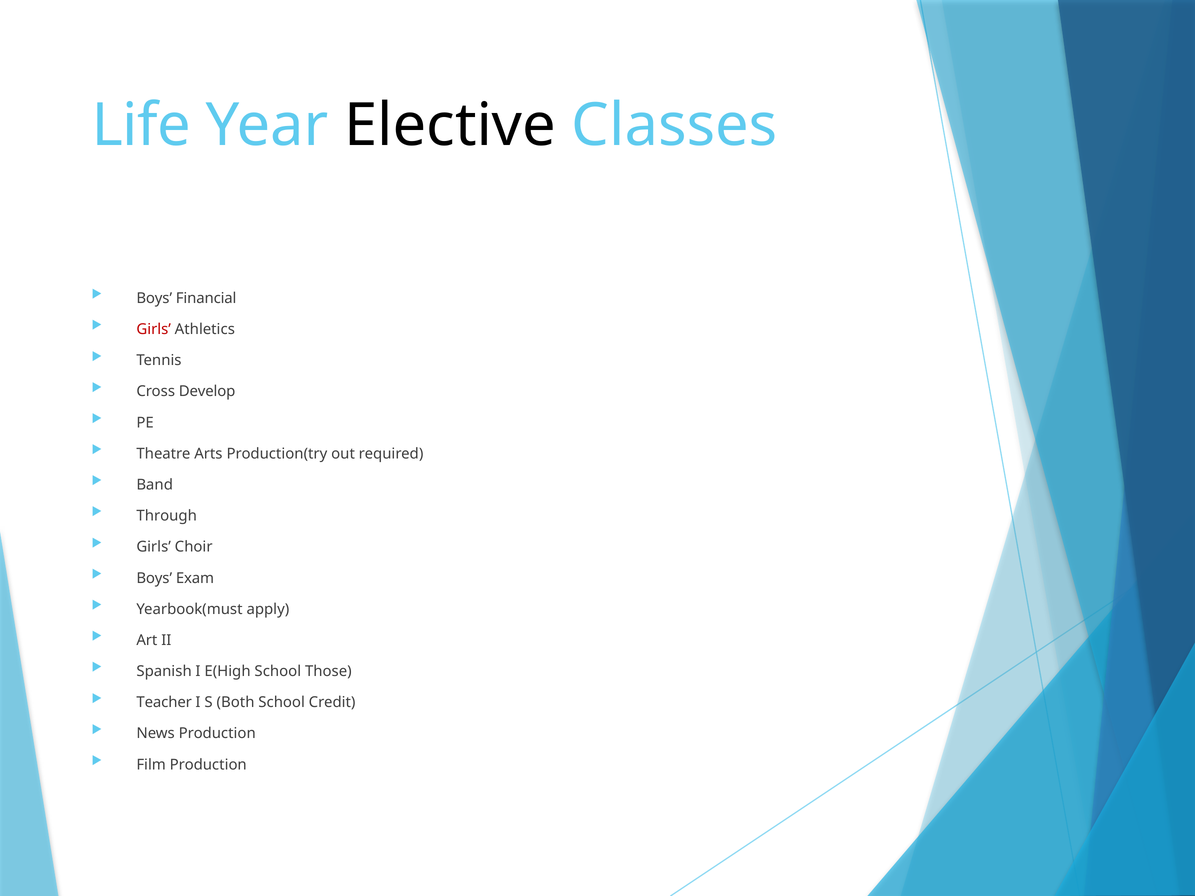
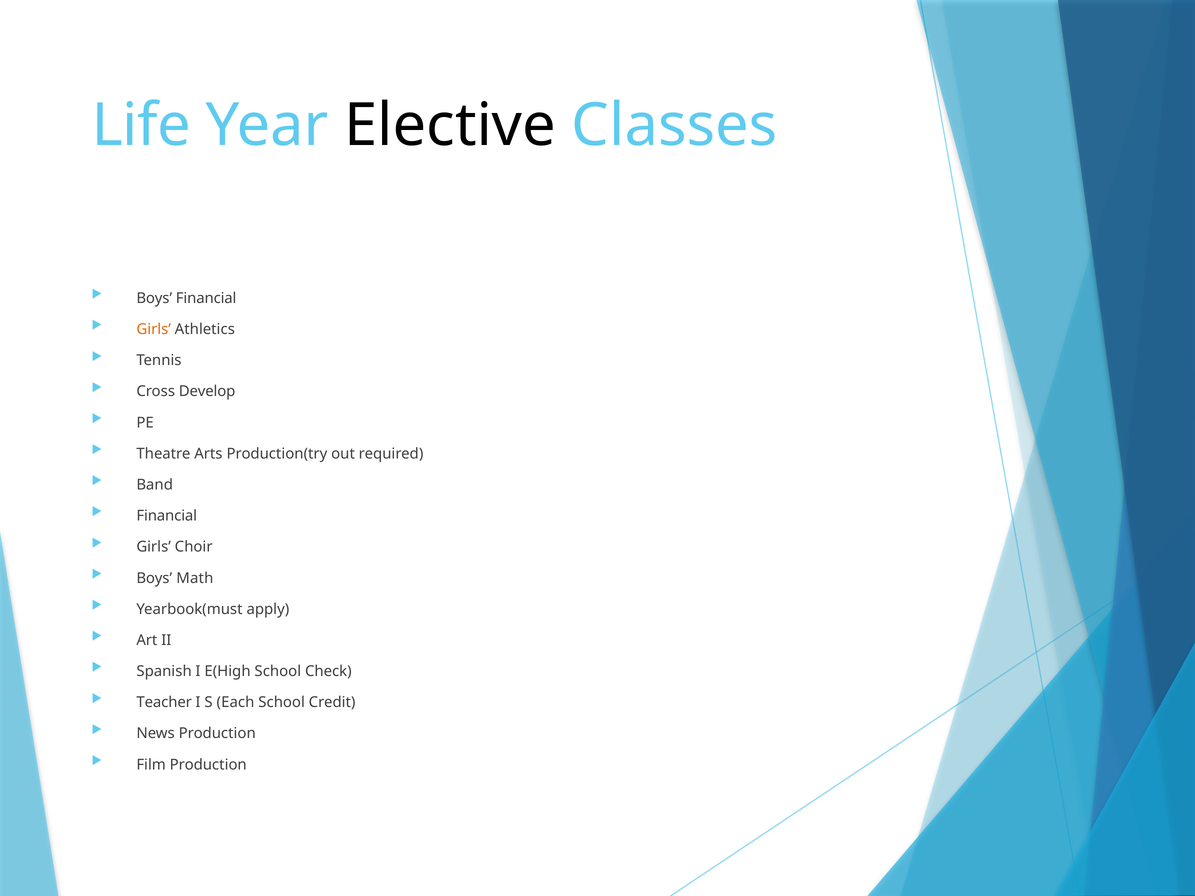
Girls at (154, 329) colour: red -> orange
Through at (167, 516): Through -> Financial
Exam: Exam -> Math
Those: Those -> Check
Both: Both -> Each
